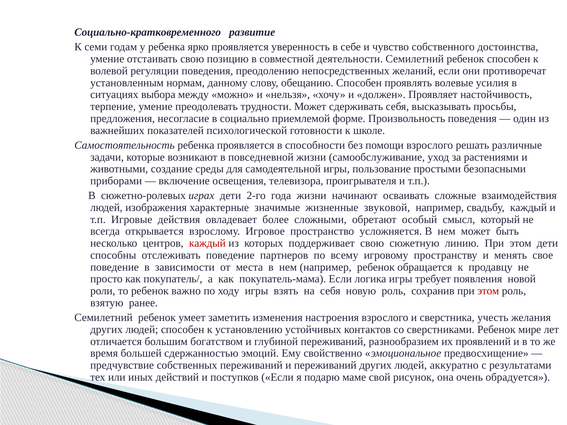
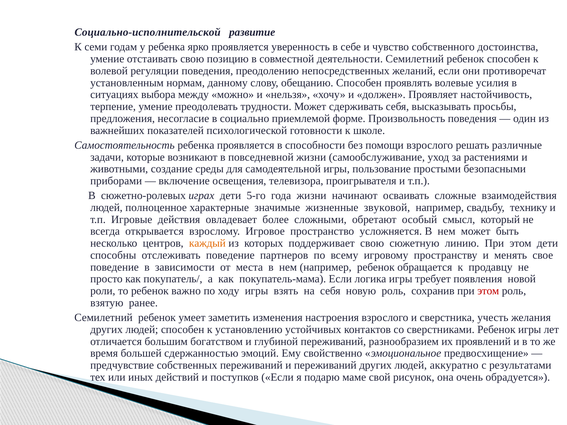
Социально-кратковременного: Социально-кратковременного -> Социально-исполнительской
2-го: 2-го -> 5-го
изображения: изображения -> полноценное
свадьбу каждый: каждый -> технику
каждый at (207, 243) colour: red -> orange
Ребенок мире: мире -> игры
